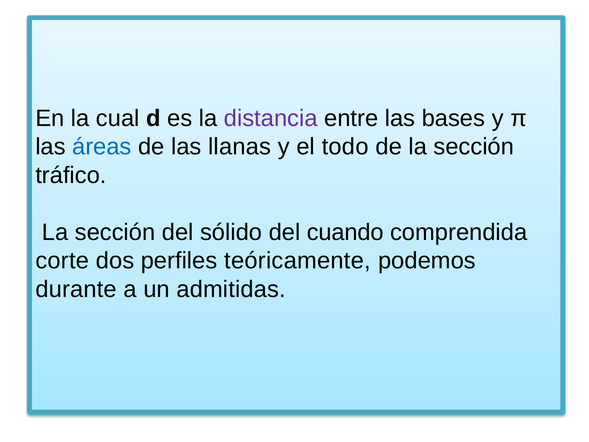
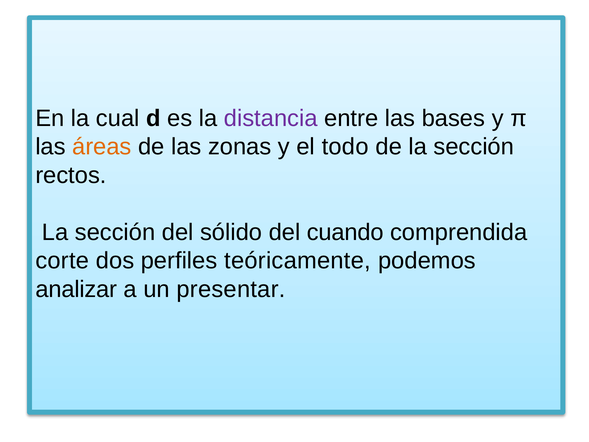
áreas colour: blue -> orange
llanas: llanas -> zonas
tráfico: tráfico -> rectos
durante: durante -> analizar
admitidas: admitidas -> presentar
